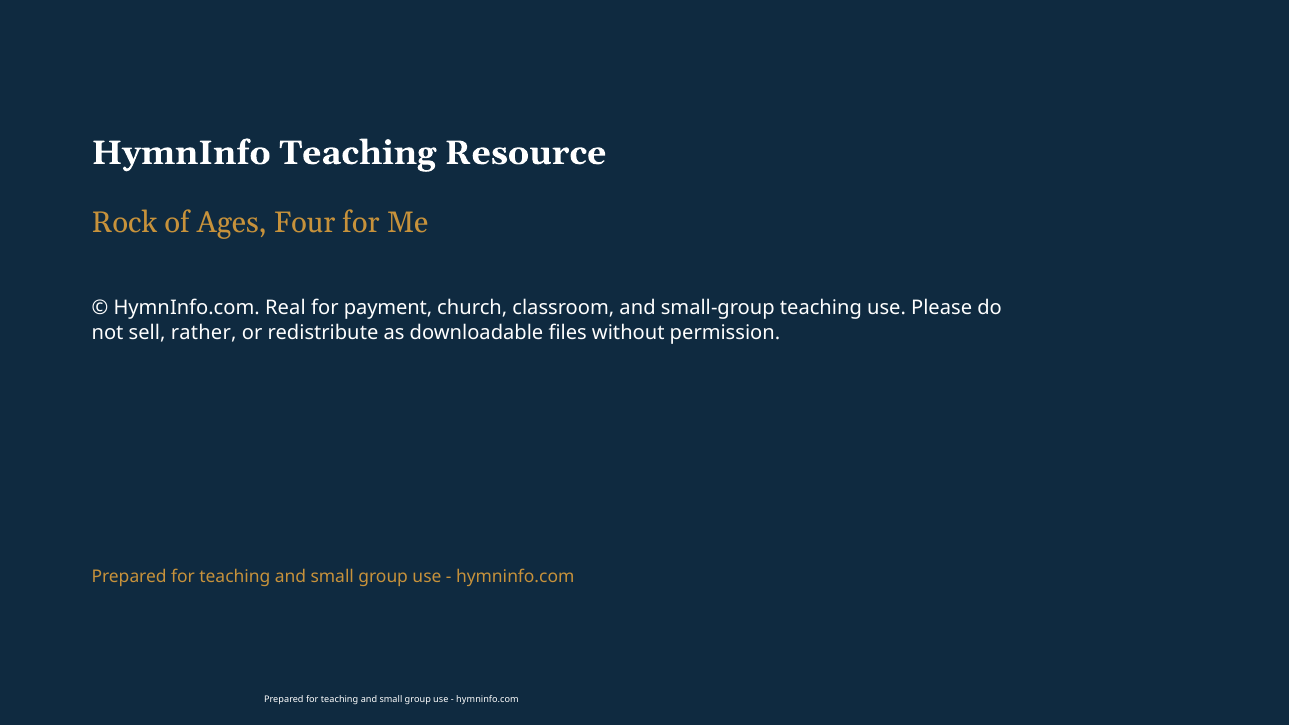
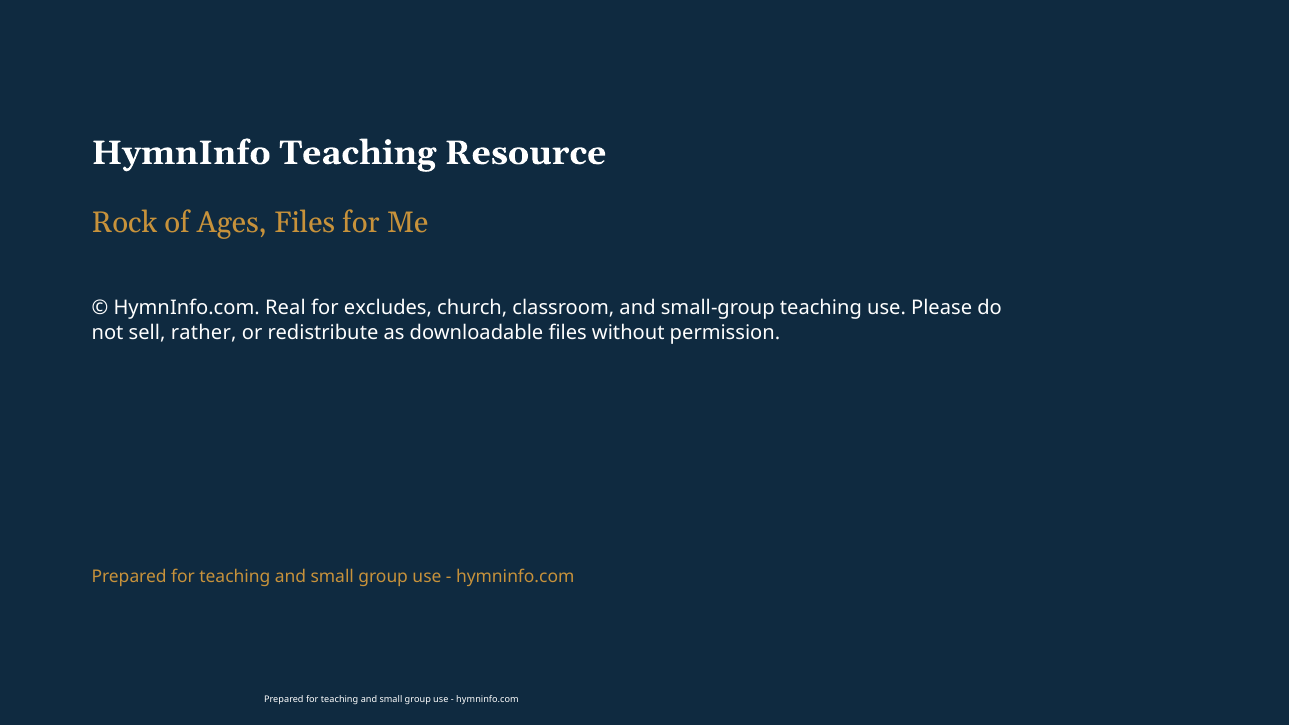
Ages Four: Four -> Files
payment: payment -> excludes
